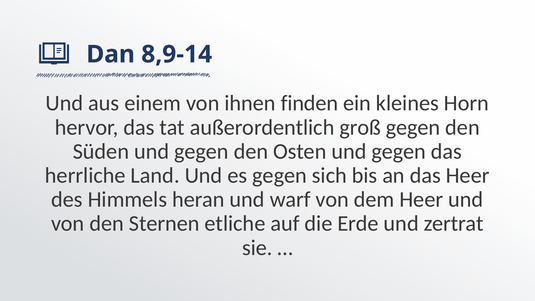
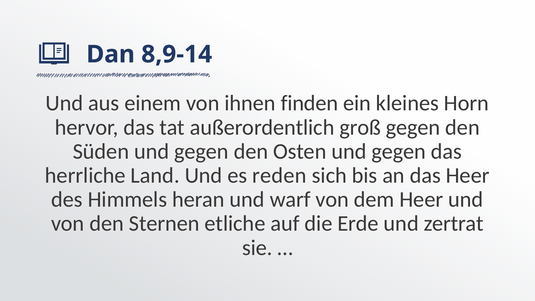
es gegen: gegen -> reden
